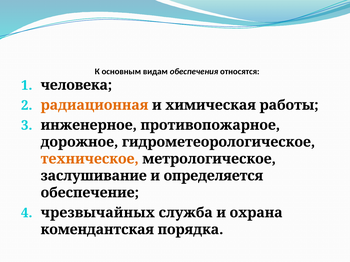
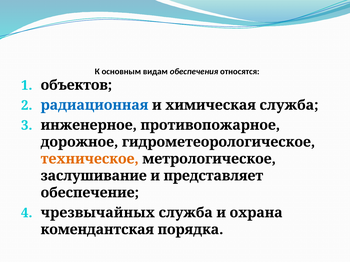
человека: человека -> объектов
радиационная colour: orange -> blue
химическая работы: работы -> служба
определяется: определяется -> представляет
